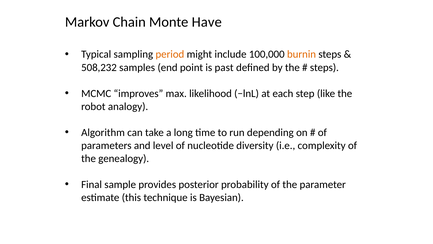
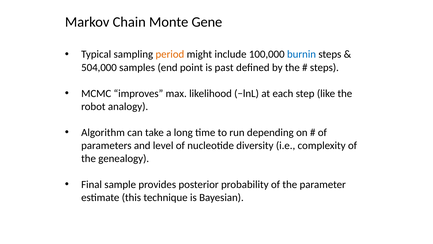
Have: Have -> Gene
burnin colour: orange -> blue
508,232: 508,232 -> 504,000
